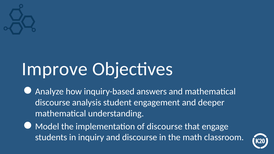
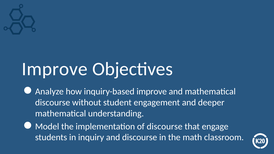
inquiry-based answers: answers -> improve
analysis: analysis -> without
